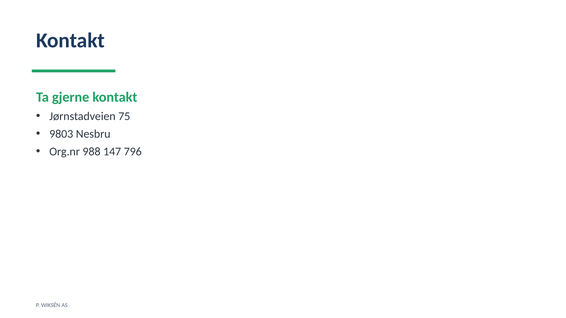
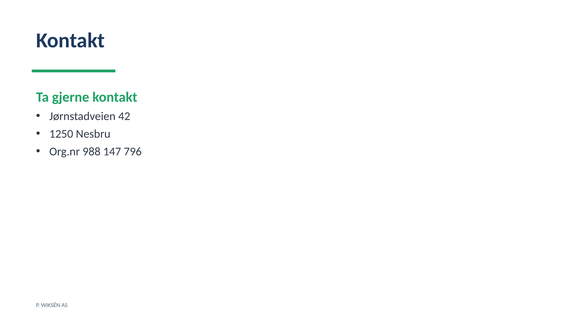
75: 75 -> 42
9803: 9803 -> 1250
